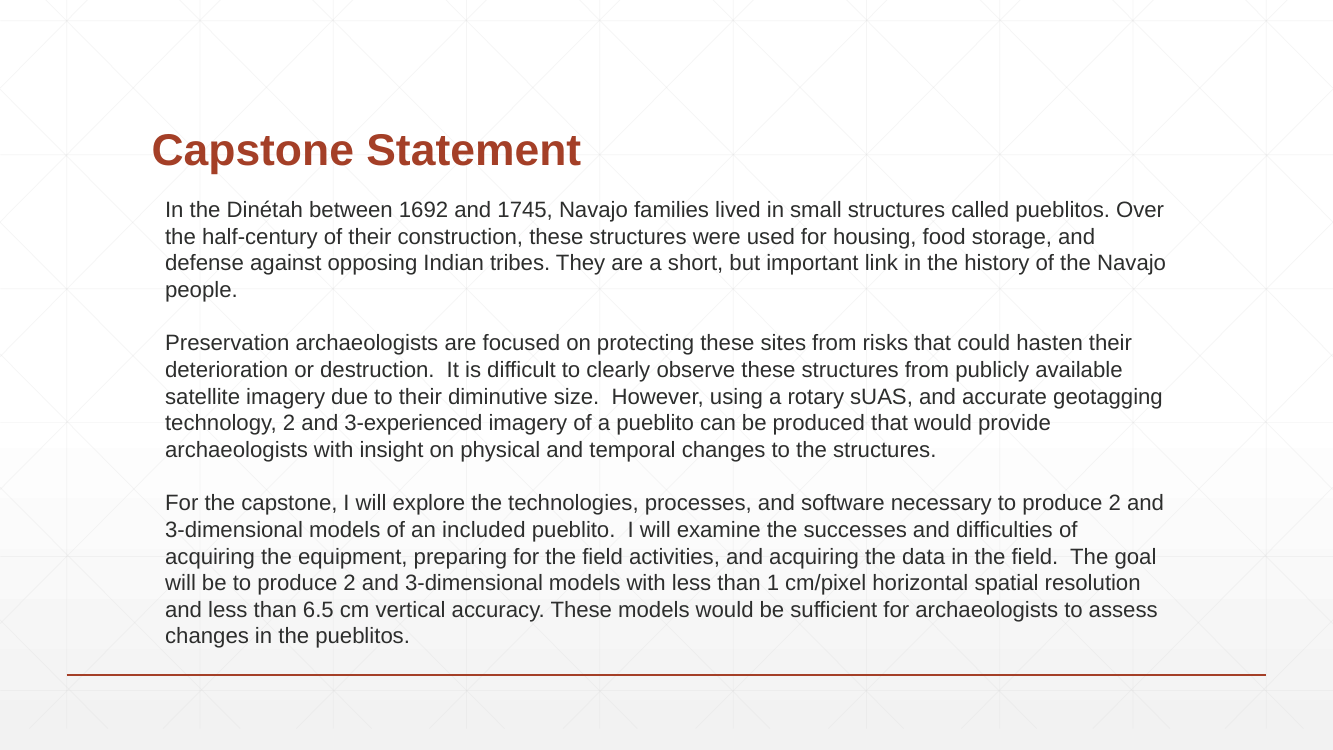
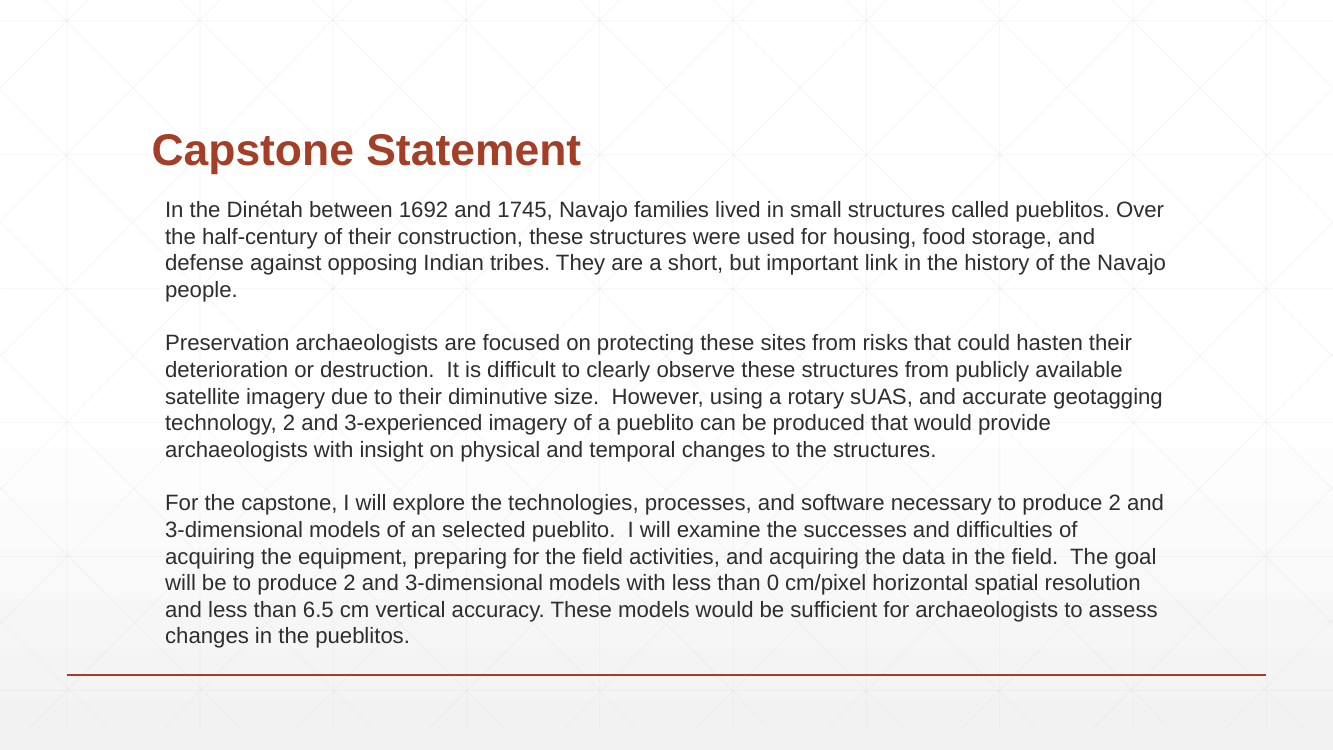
included: included -> selected
1: 1 -> 0
